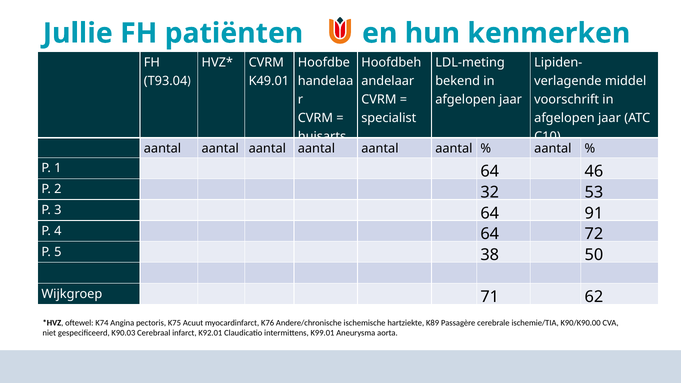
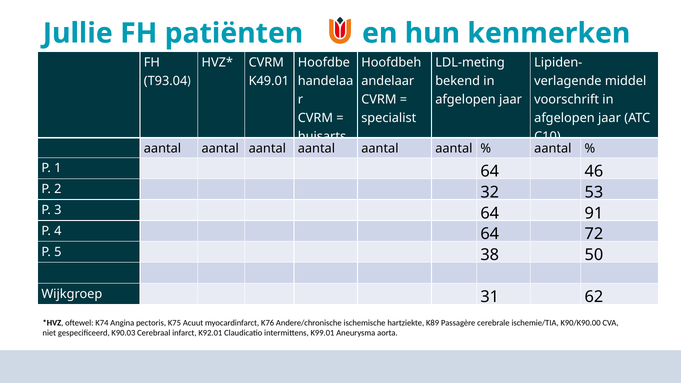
71: 71 -> 31
